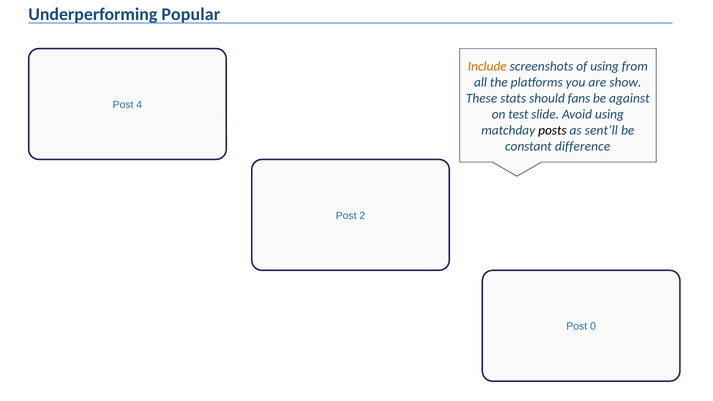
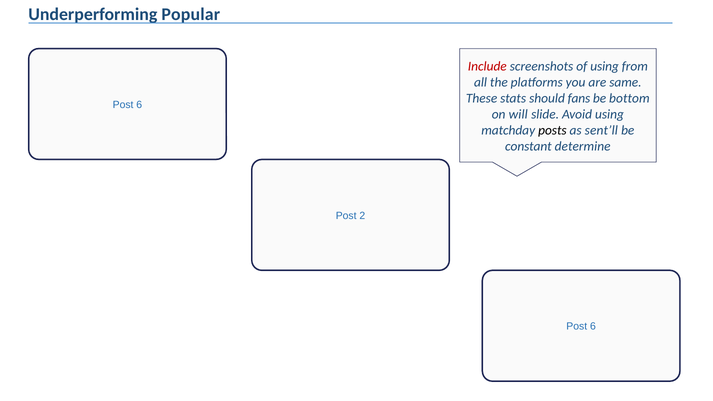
Include colour: orange -> red
show: show -> same
against: against -> bottom
4 at (139, 105): 4 -> 6
test: test -> will
difference: difference -> determine
0 at (593, 327): 0 -> 6
